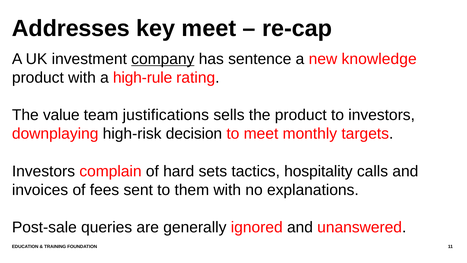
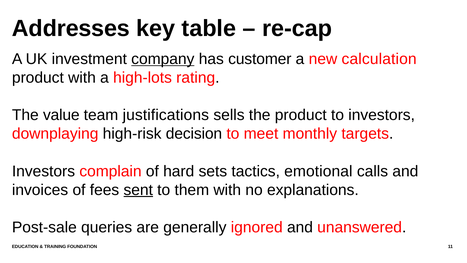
key meet: meet -> table
sentence: sentence -> customer
knowledge: knowledge -> calculation
high-rule: high-rule -> high-lots
hospitality: hospitality -> emotional
sent underline: none -> present
